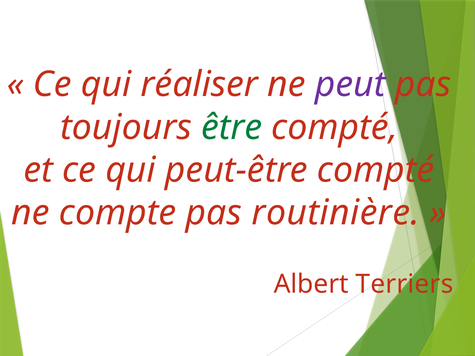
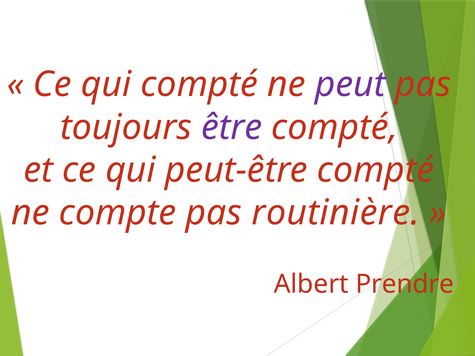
qui réaliser: réaliser -> compté
être colour: green -> purple
Terriers: Terriers -> Prendre
